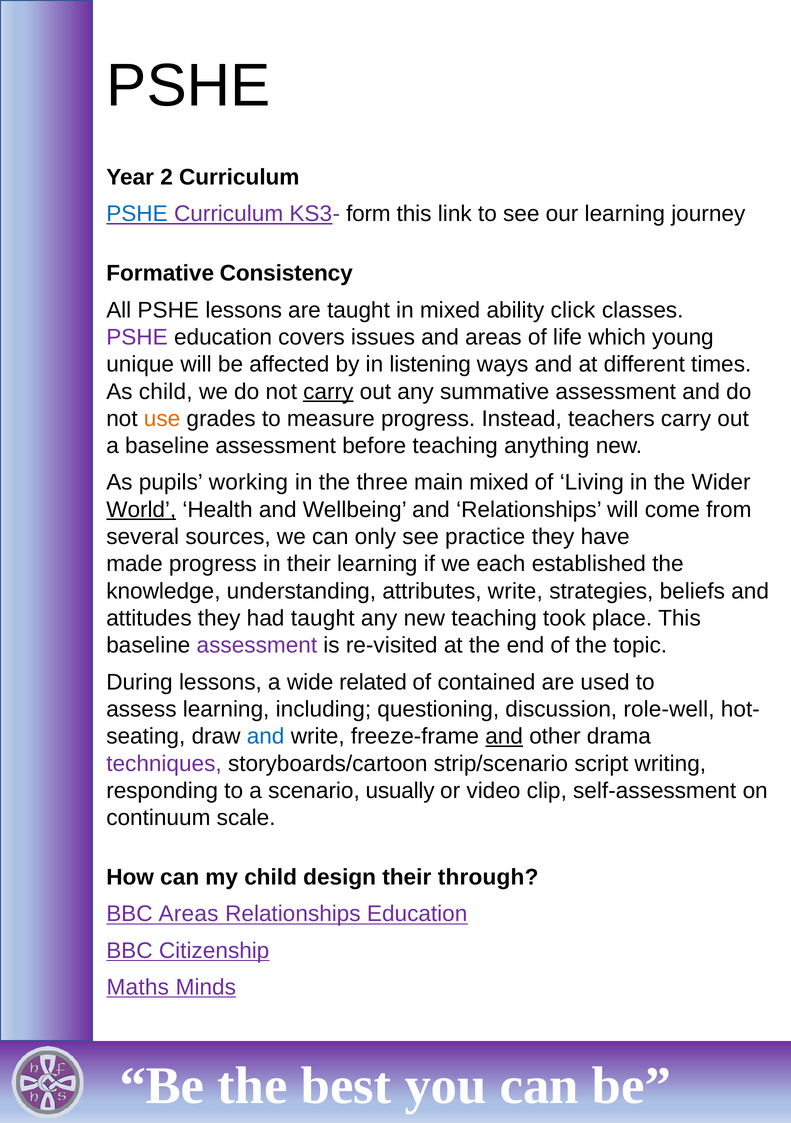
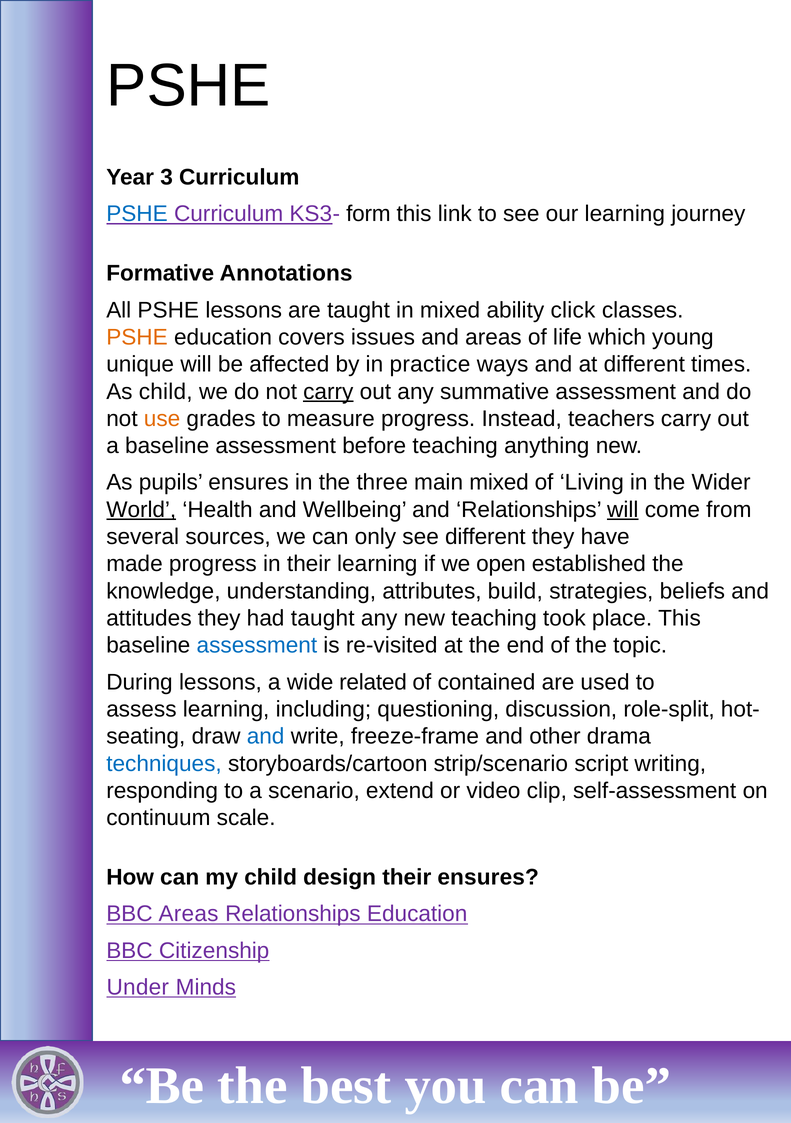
2: 2 -> 3
Consistency: Consistency -> Annotations
PSHE at (137, 337) colour: purple -> orange
listening: listening -> practice
pupils working: working -> ensures
will at (623, 509) underline: none -> present
see practice: practice -> different
each: each -> open
attributes write: write -> build
assessment at (257, 645) colour: purple -> blue
role-well: role-well -> role-split
and at (504, 736) underline: present -> none
techniques colour: purple -> blue
usually: usually -> extend
their through: through -> ensures
Maths: Maths -> Under
